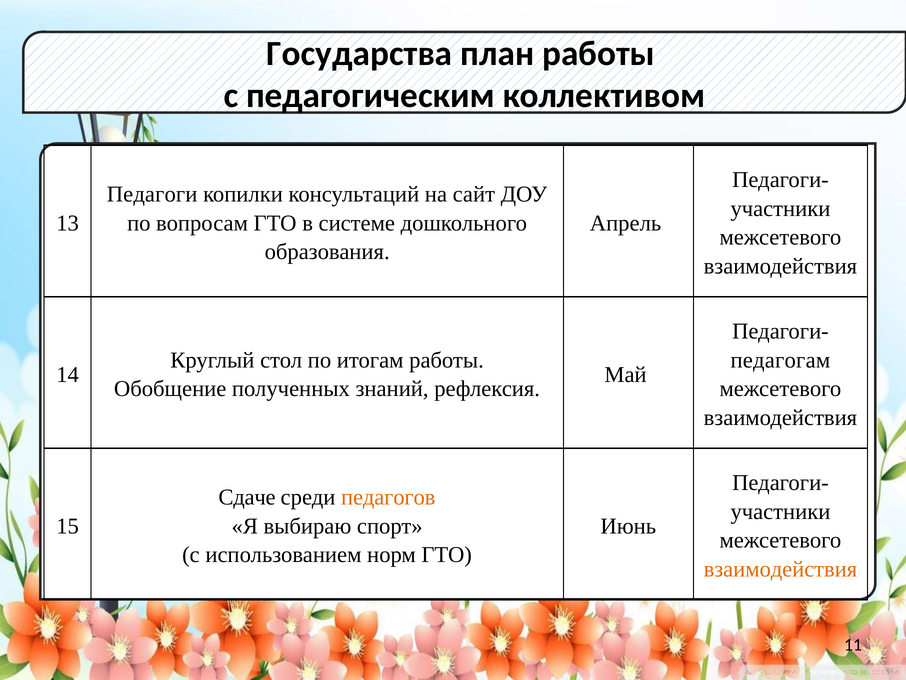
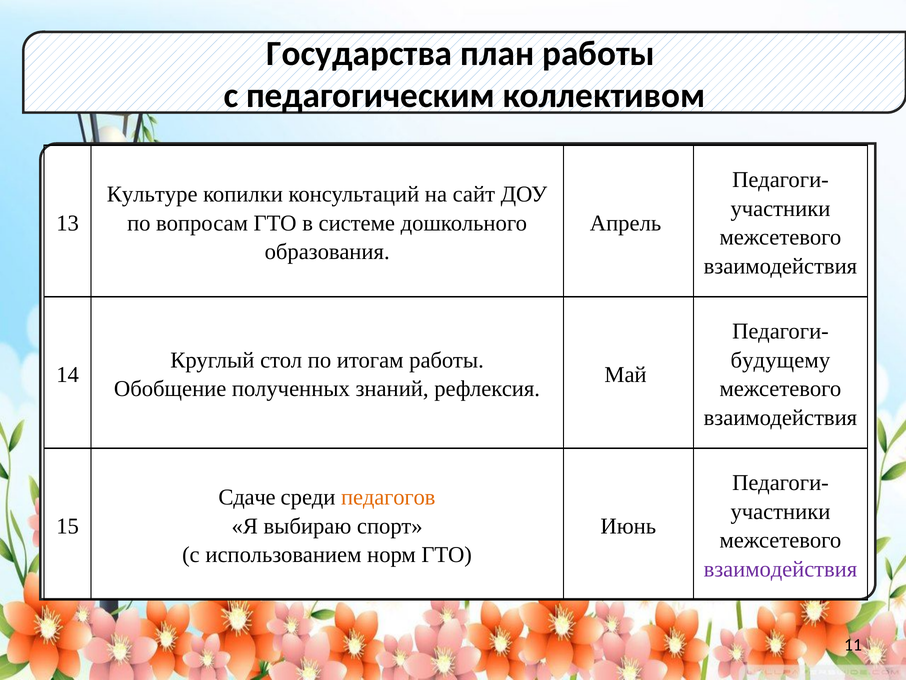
Педагоги: Педагоги -> Культуре
педагогам: педагогам -> будущему
взаимодействия at (780, 569) colour: orange -> purple
